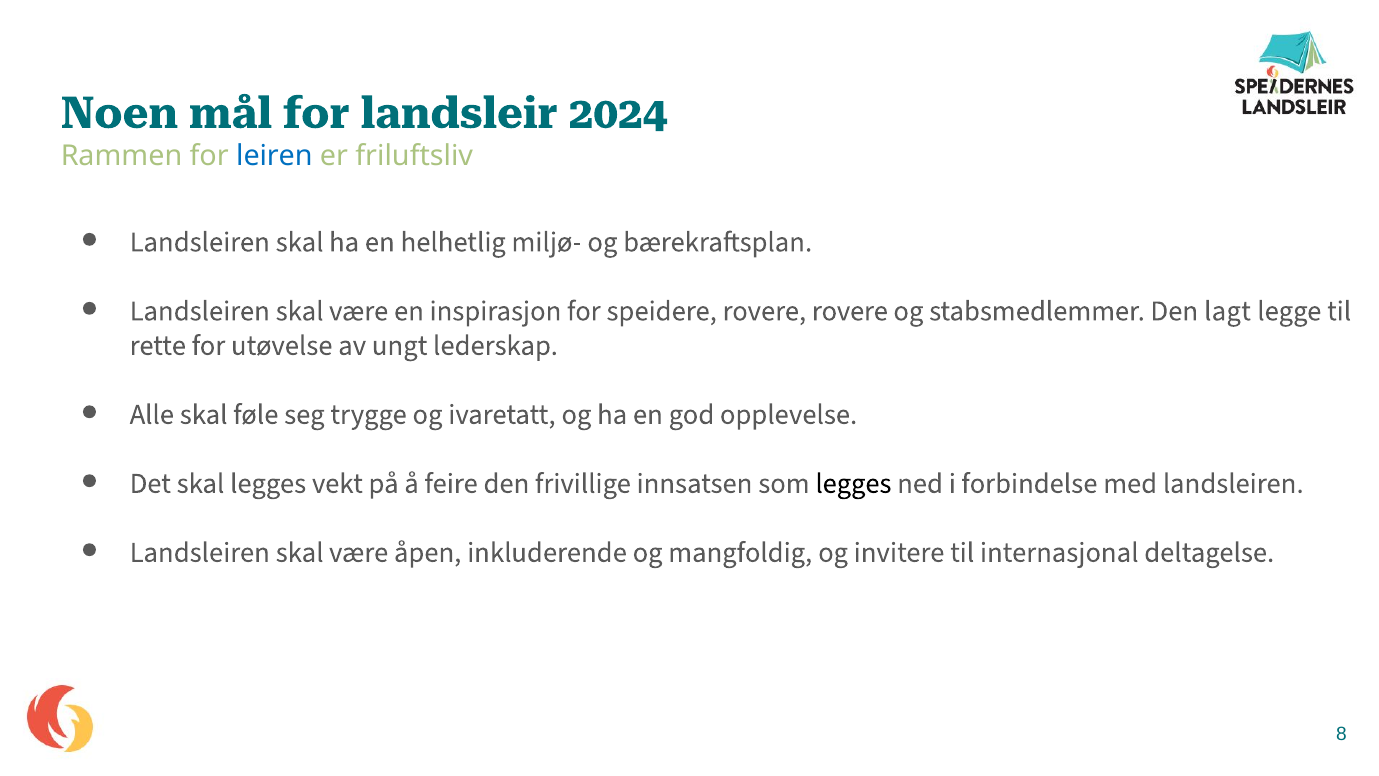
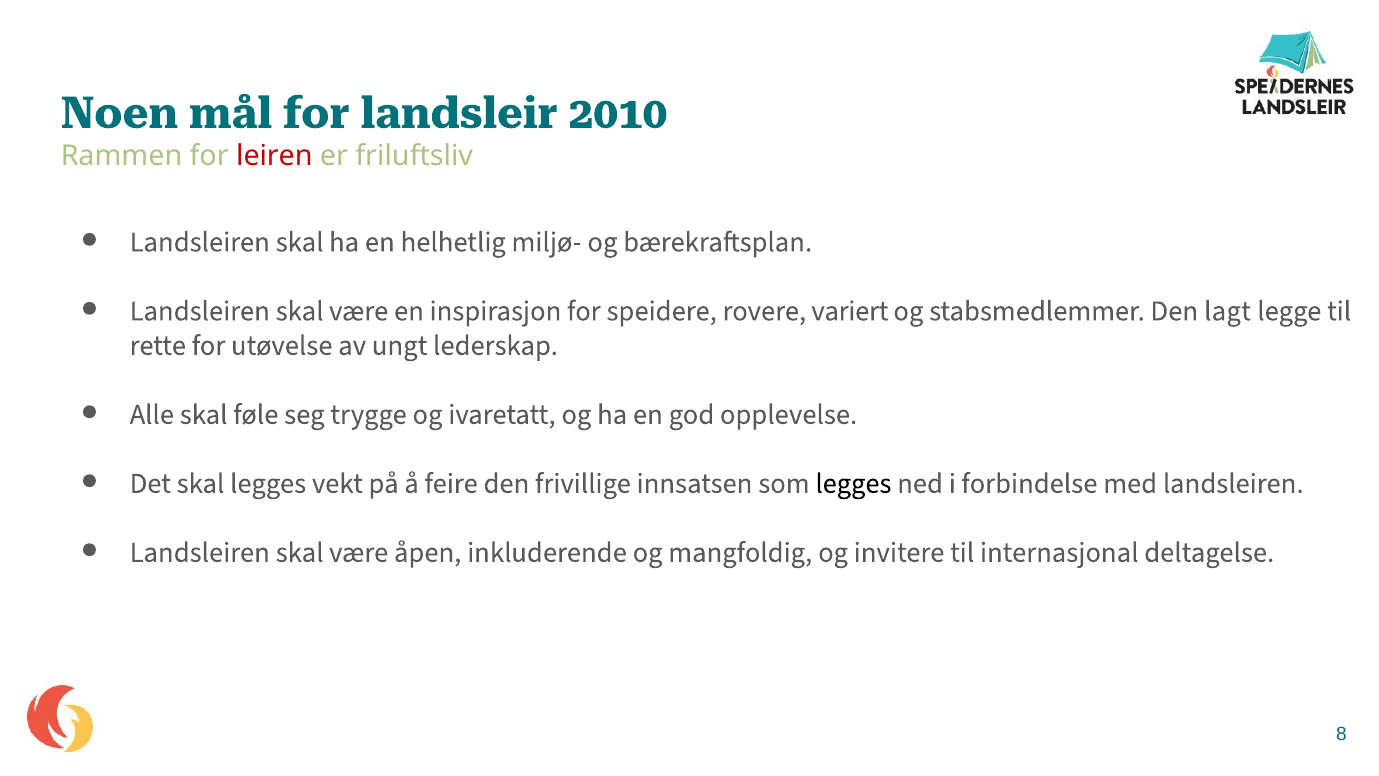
2024: 2024 -> 2010
leiren colour: blue -> red
rovere rovere: rovere -> variert
